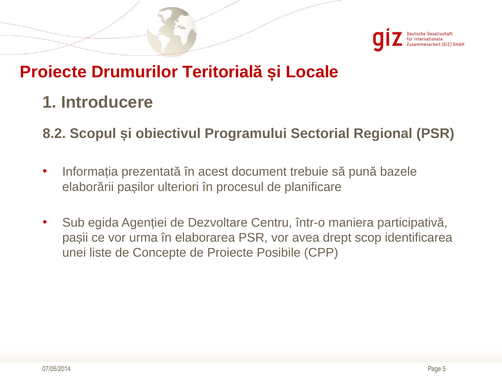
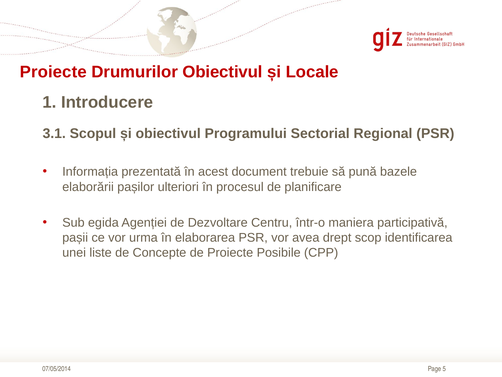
Drumurilor Teritorială: Teritorială -> Obiectivul
8.2: 8.2 -> 3.1
